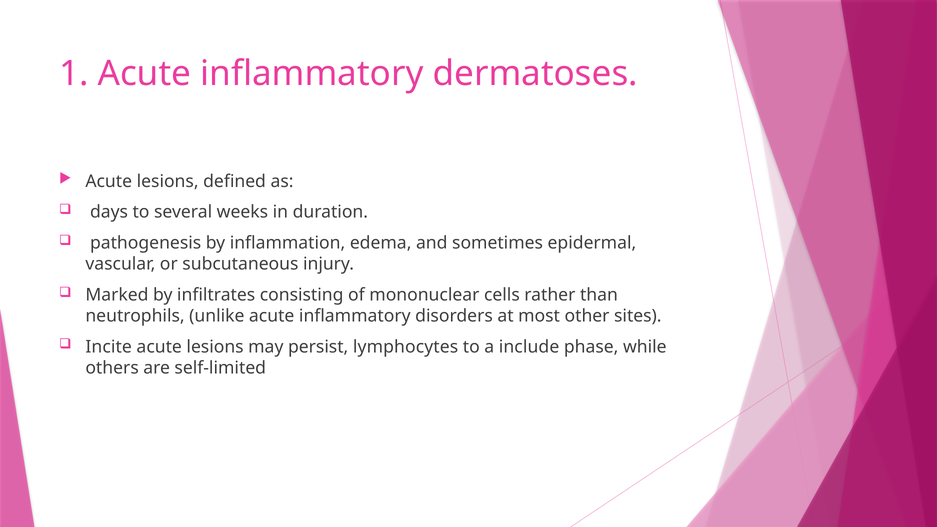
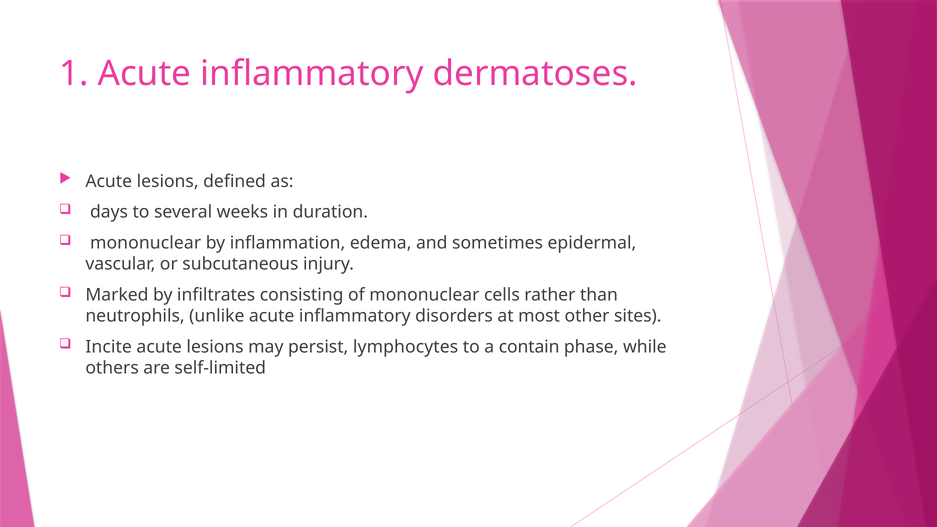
pathogenesis at (146, 243): pathogenesis -> mononuclear
include: include -> contain
